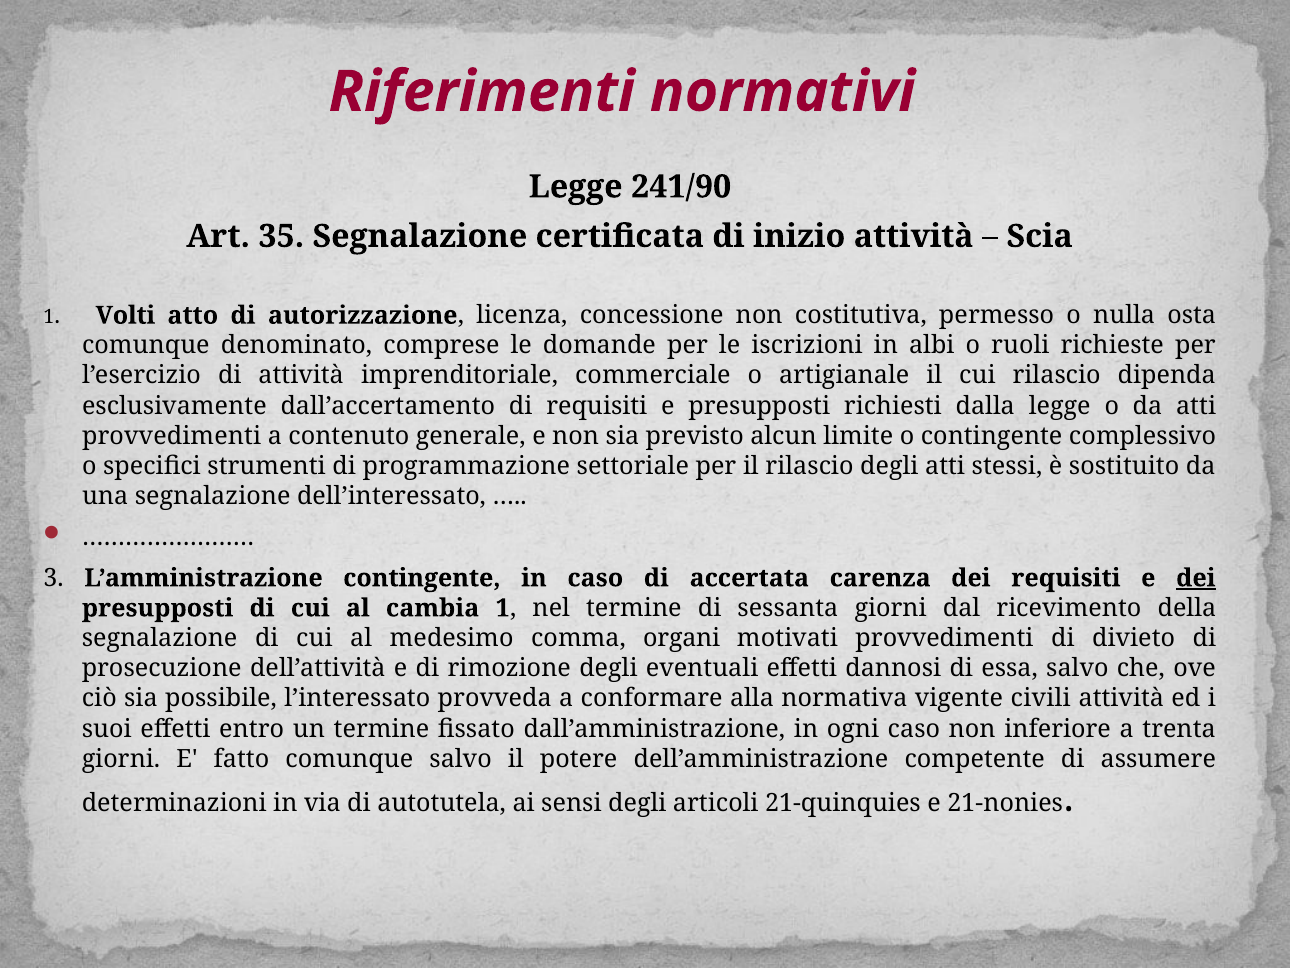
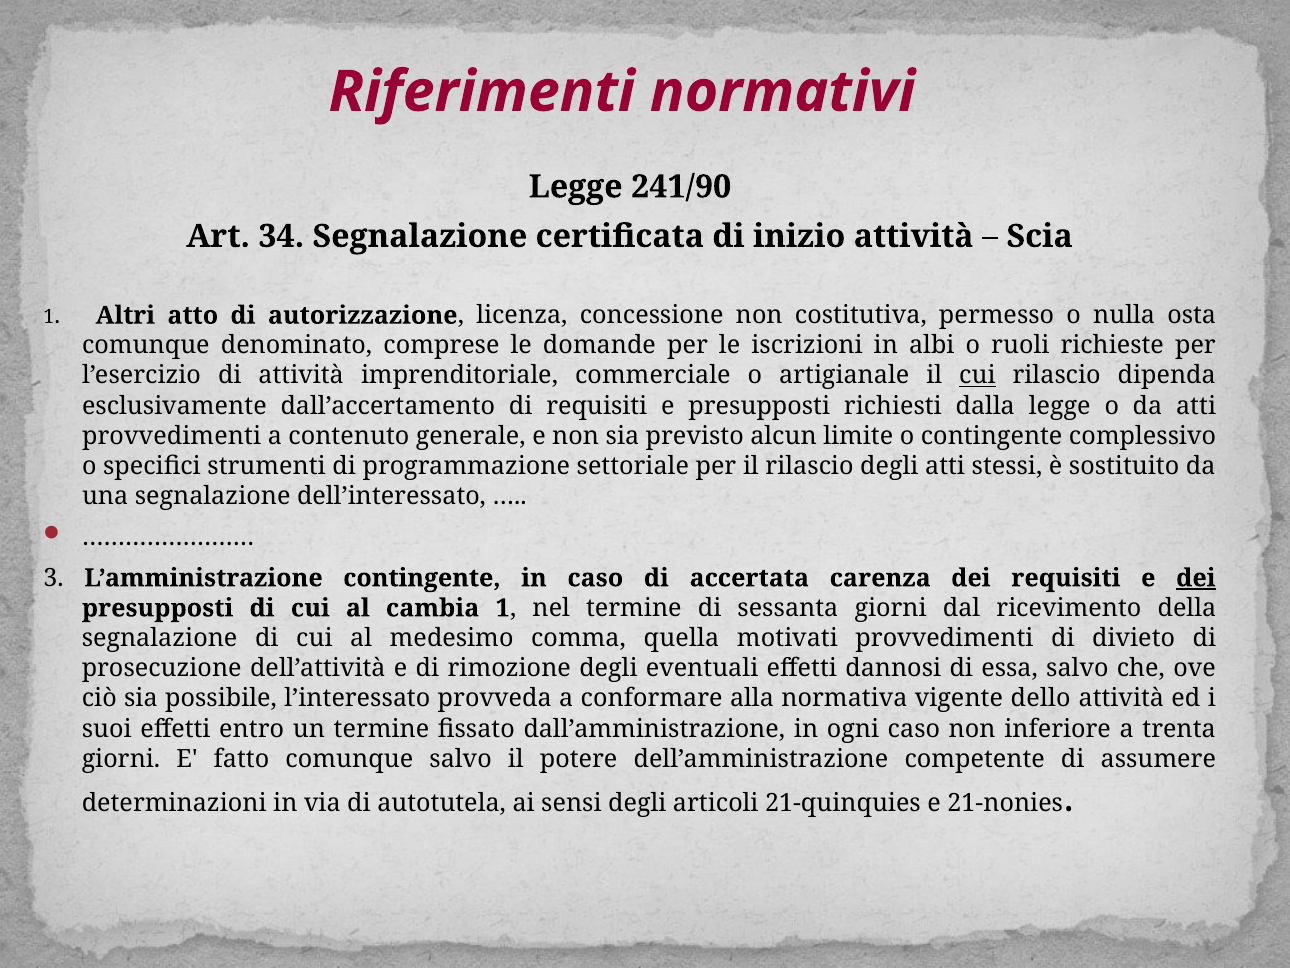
35: 35 -> 34
Volti: Volti -> Altri
cui at (977, 376) underline: none -> present
organi: organi -> quella
civili: civili -> dello
